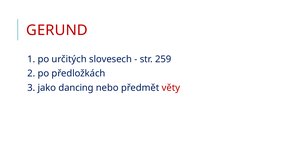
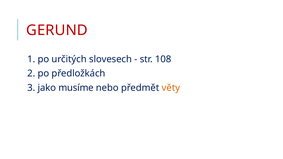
259: 259 -> 108
dancing: dancing -> musíme
věty colour: red -> orange
